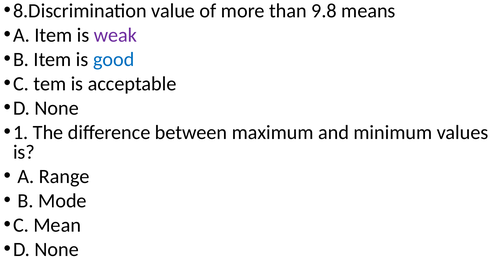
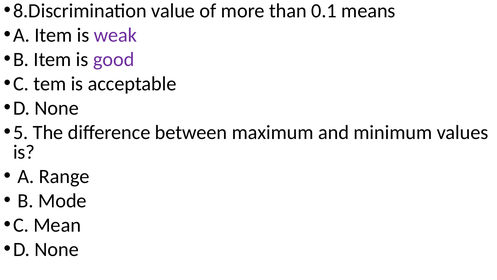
9.8: 9.8 -> 0.1
good colour: blue -> purple
1: 1 -> 5
